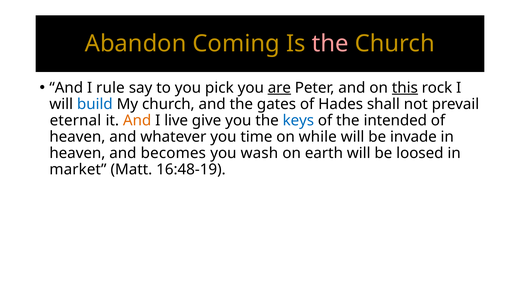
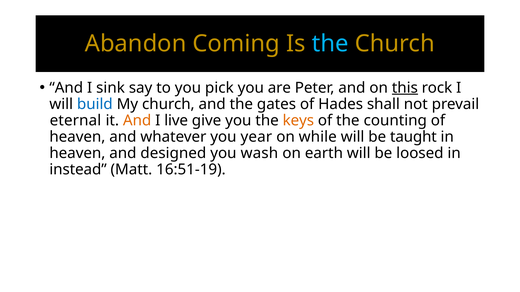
the at (330, 44) colour: pink -> light blue
rule: rule -> sink
are underline: present -> none
keys colour: blue -> orange
intended: intended -> counting
time: time -> year
invade: invade -> taught
becomes: becomes -> designed
market: market -> instead
16:48-19: 16:48-19 -> 16:51-19
